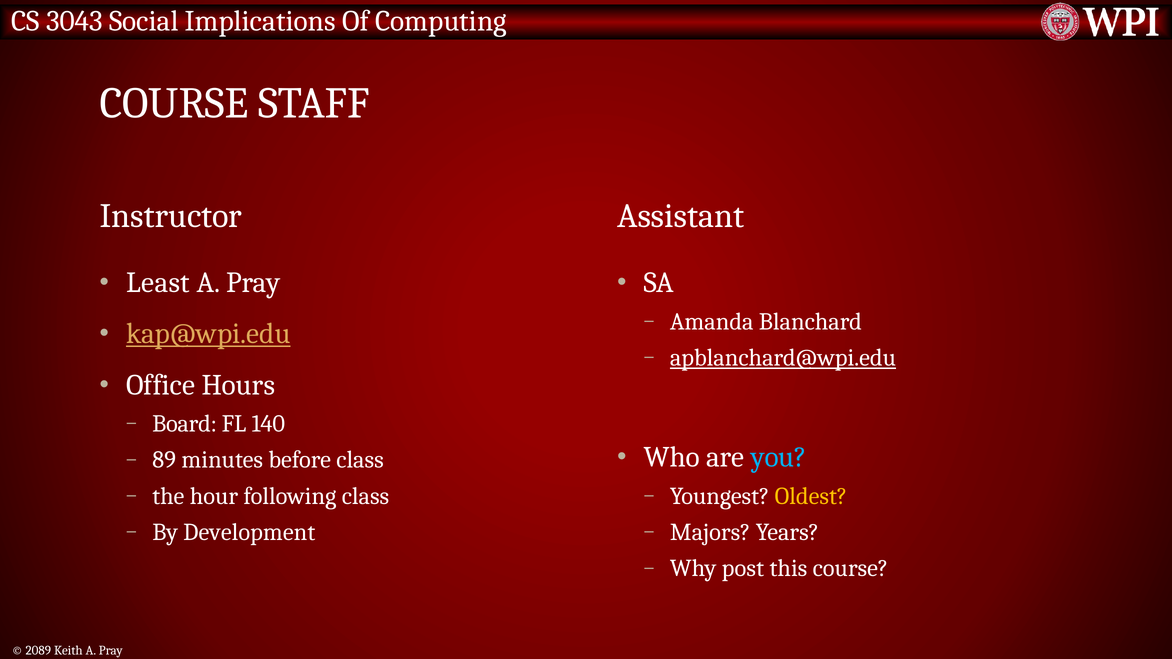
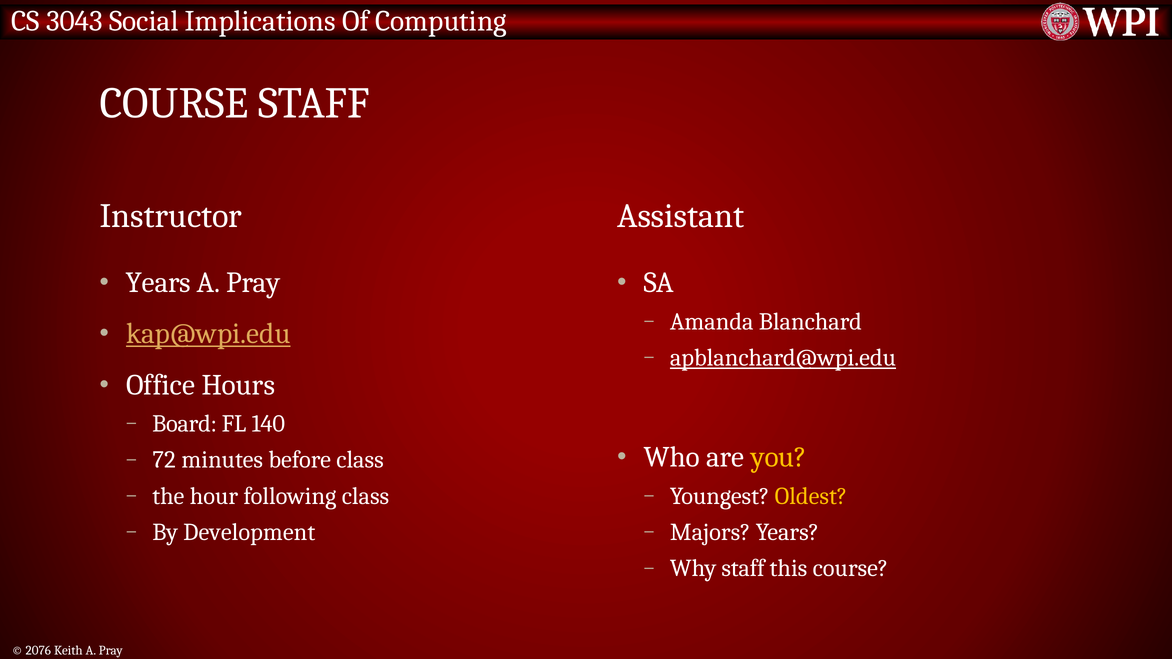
Least at (158, 283): Least -> Years
you colour: light blue -> yellow
89: 89 -> 72
Why post: post -> staff
2089: 2089 -> 2076
